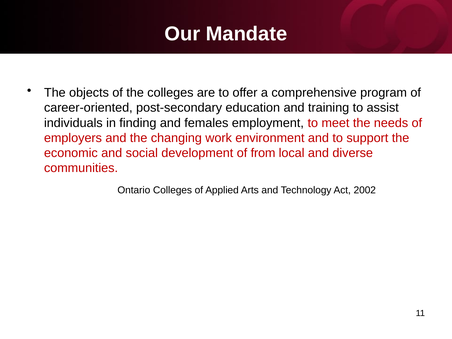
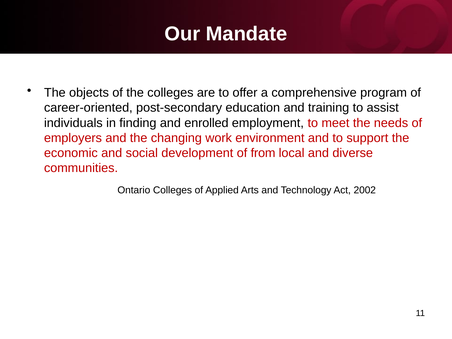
females: females -> enrolled
